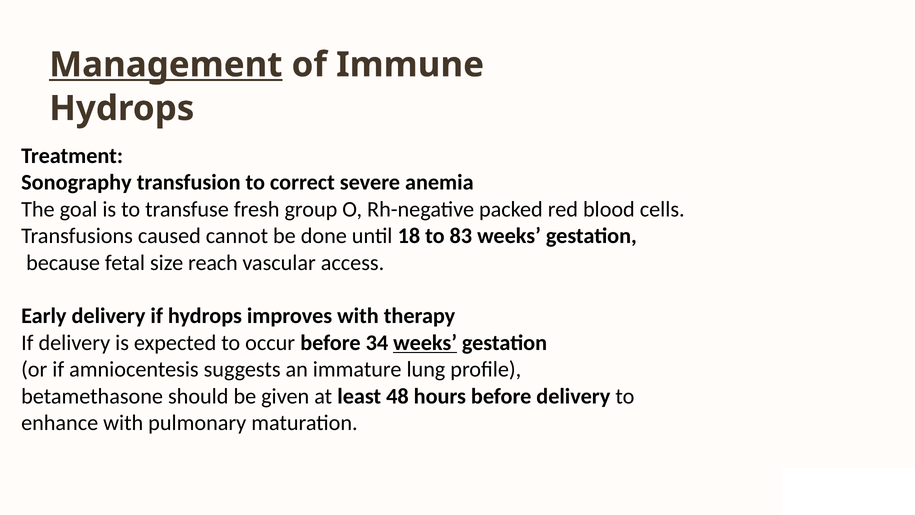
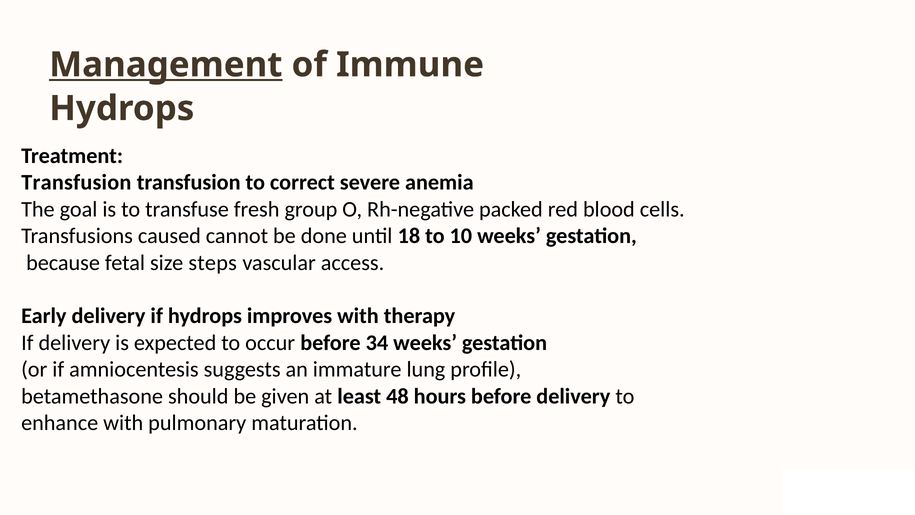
Sonography at (76, 182): Sonography -> Transfusion
83: 83 -> 10
reach: reach -> steps
weeks at (425, 343) underline: present -> none
